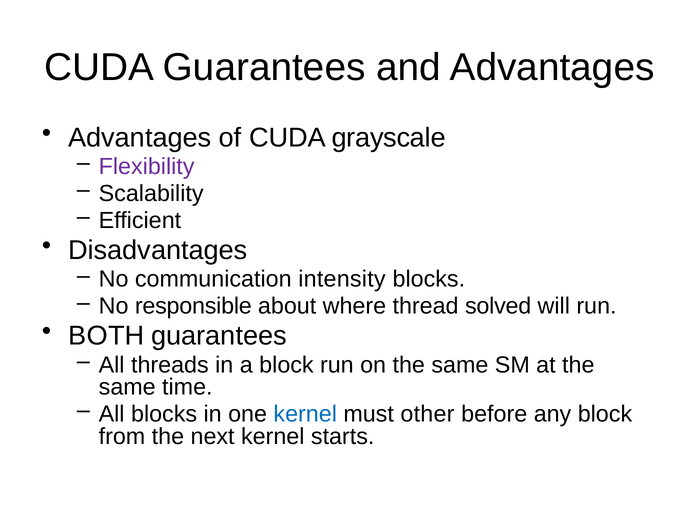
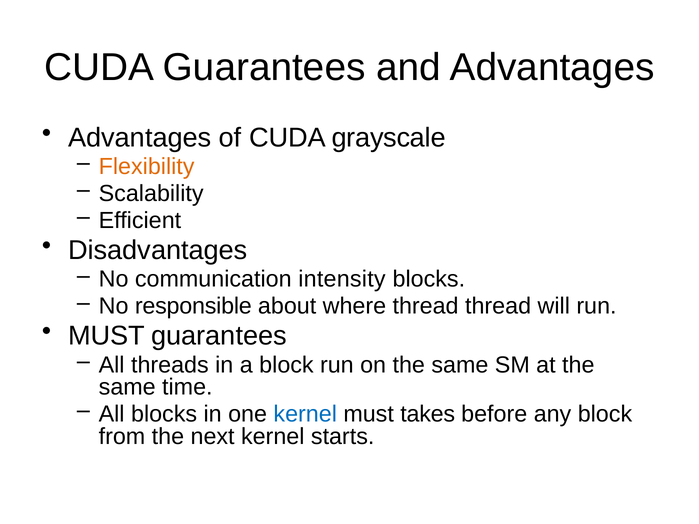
Flexibility colour: purple -> orange
thread solved: solved -> thread
BOTH at (106, 336): BOTH -> MUST
other: other -> takes
